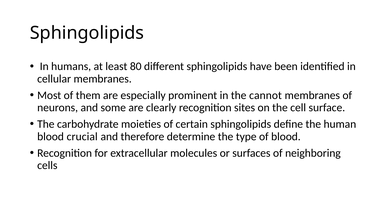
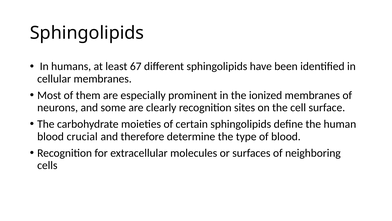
80: 80 -> 67
cannot: cannot -> ionized
